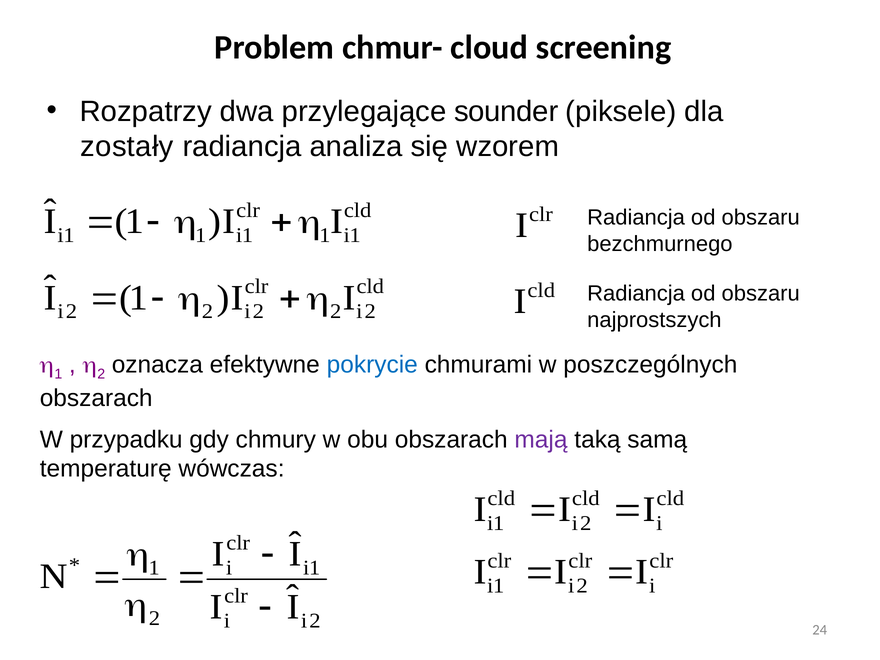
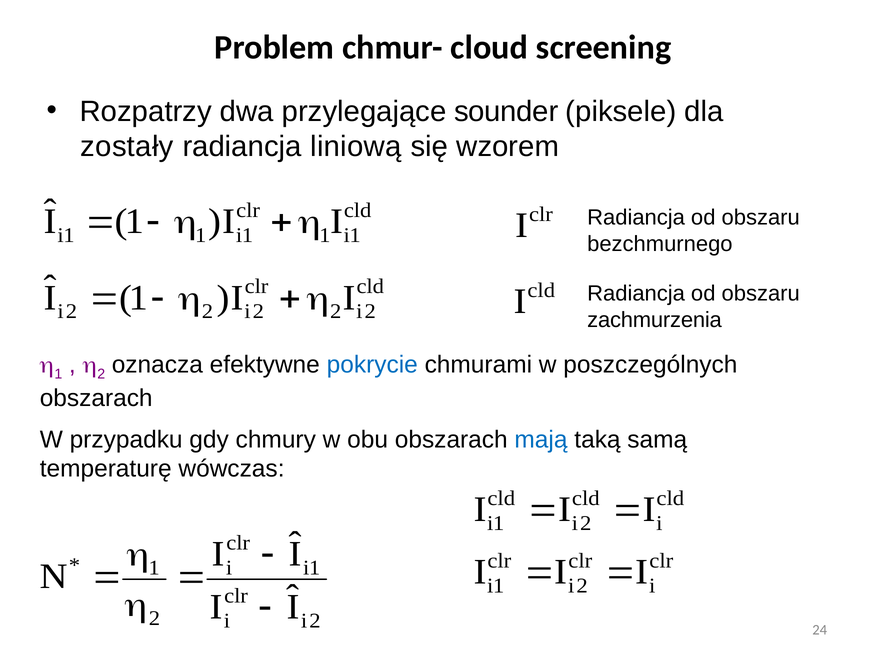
analiza: analiza -> liniową
najprostszych: najprostszych -> zachmurzenia
mają colour: purple -> blue
